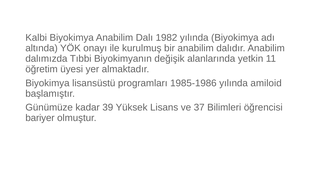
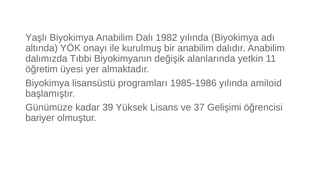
Kalbi: Kalbi -> Yaşlı
Bilimleri: Bilimleri -> Gelişimi
